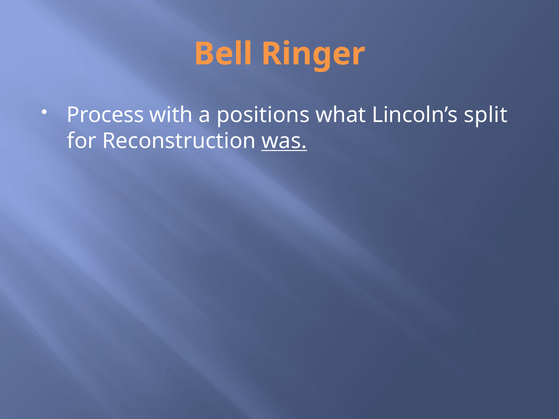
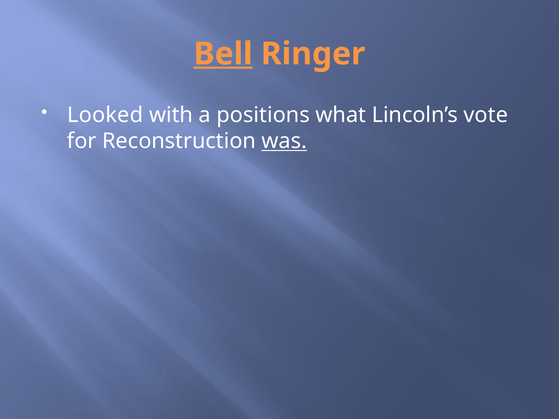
Bell underline: none -> present
Process: Process -> Looked
split: split -> vote
